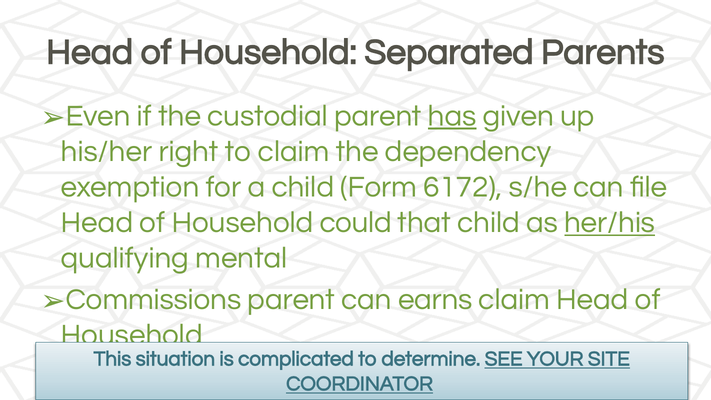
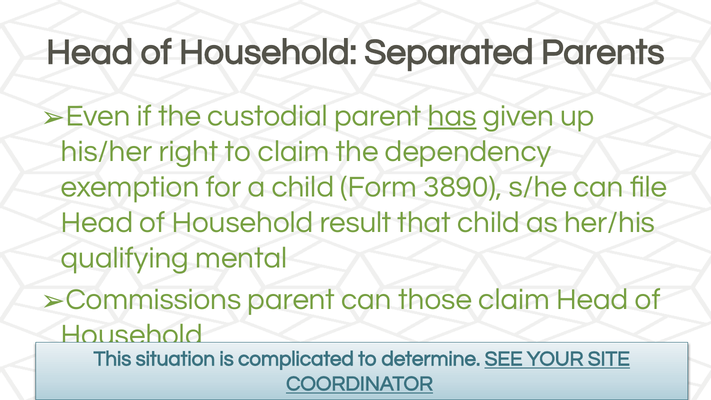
6172: 6172 -> 3890
could: could -> result
her/his underline: present -> none
earns: earns -> those
